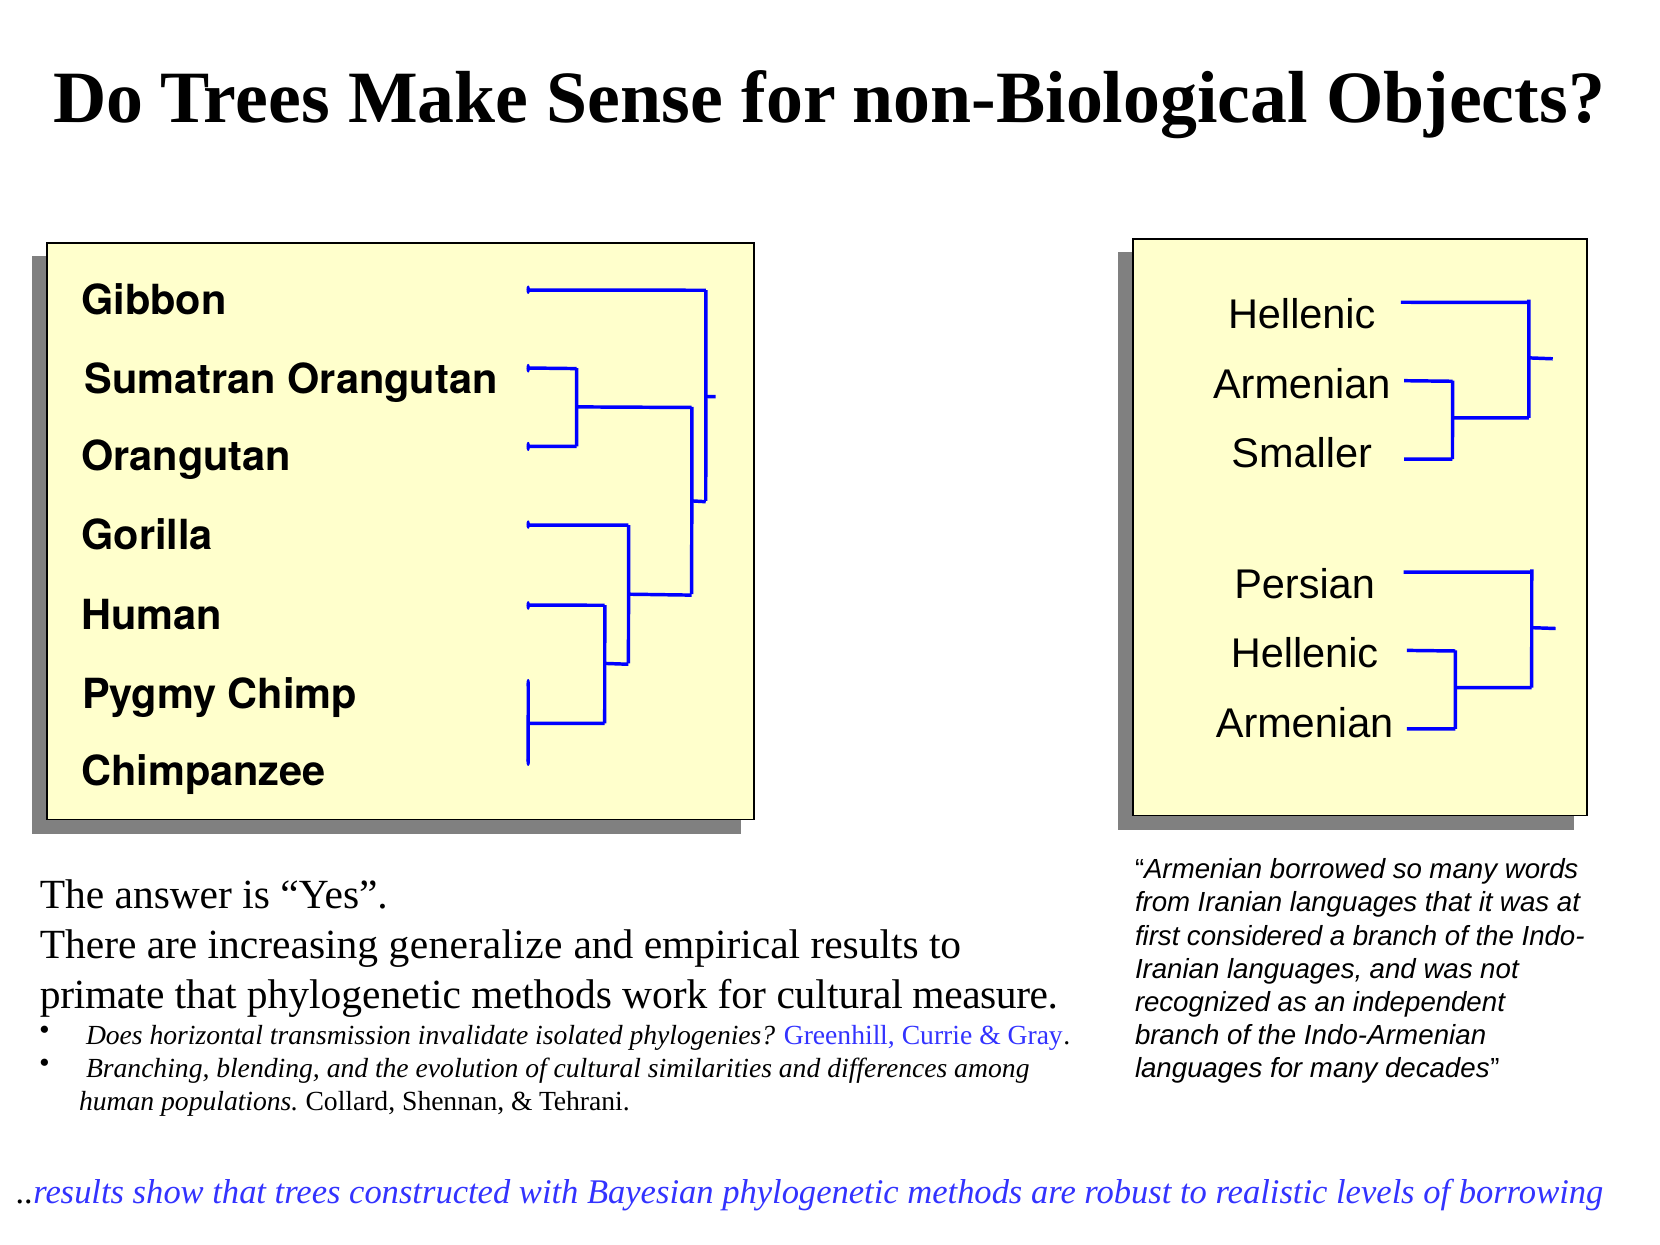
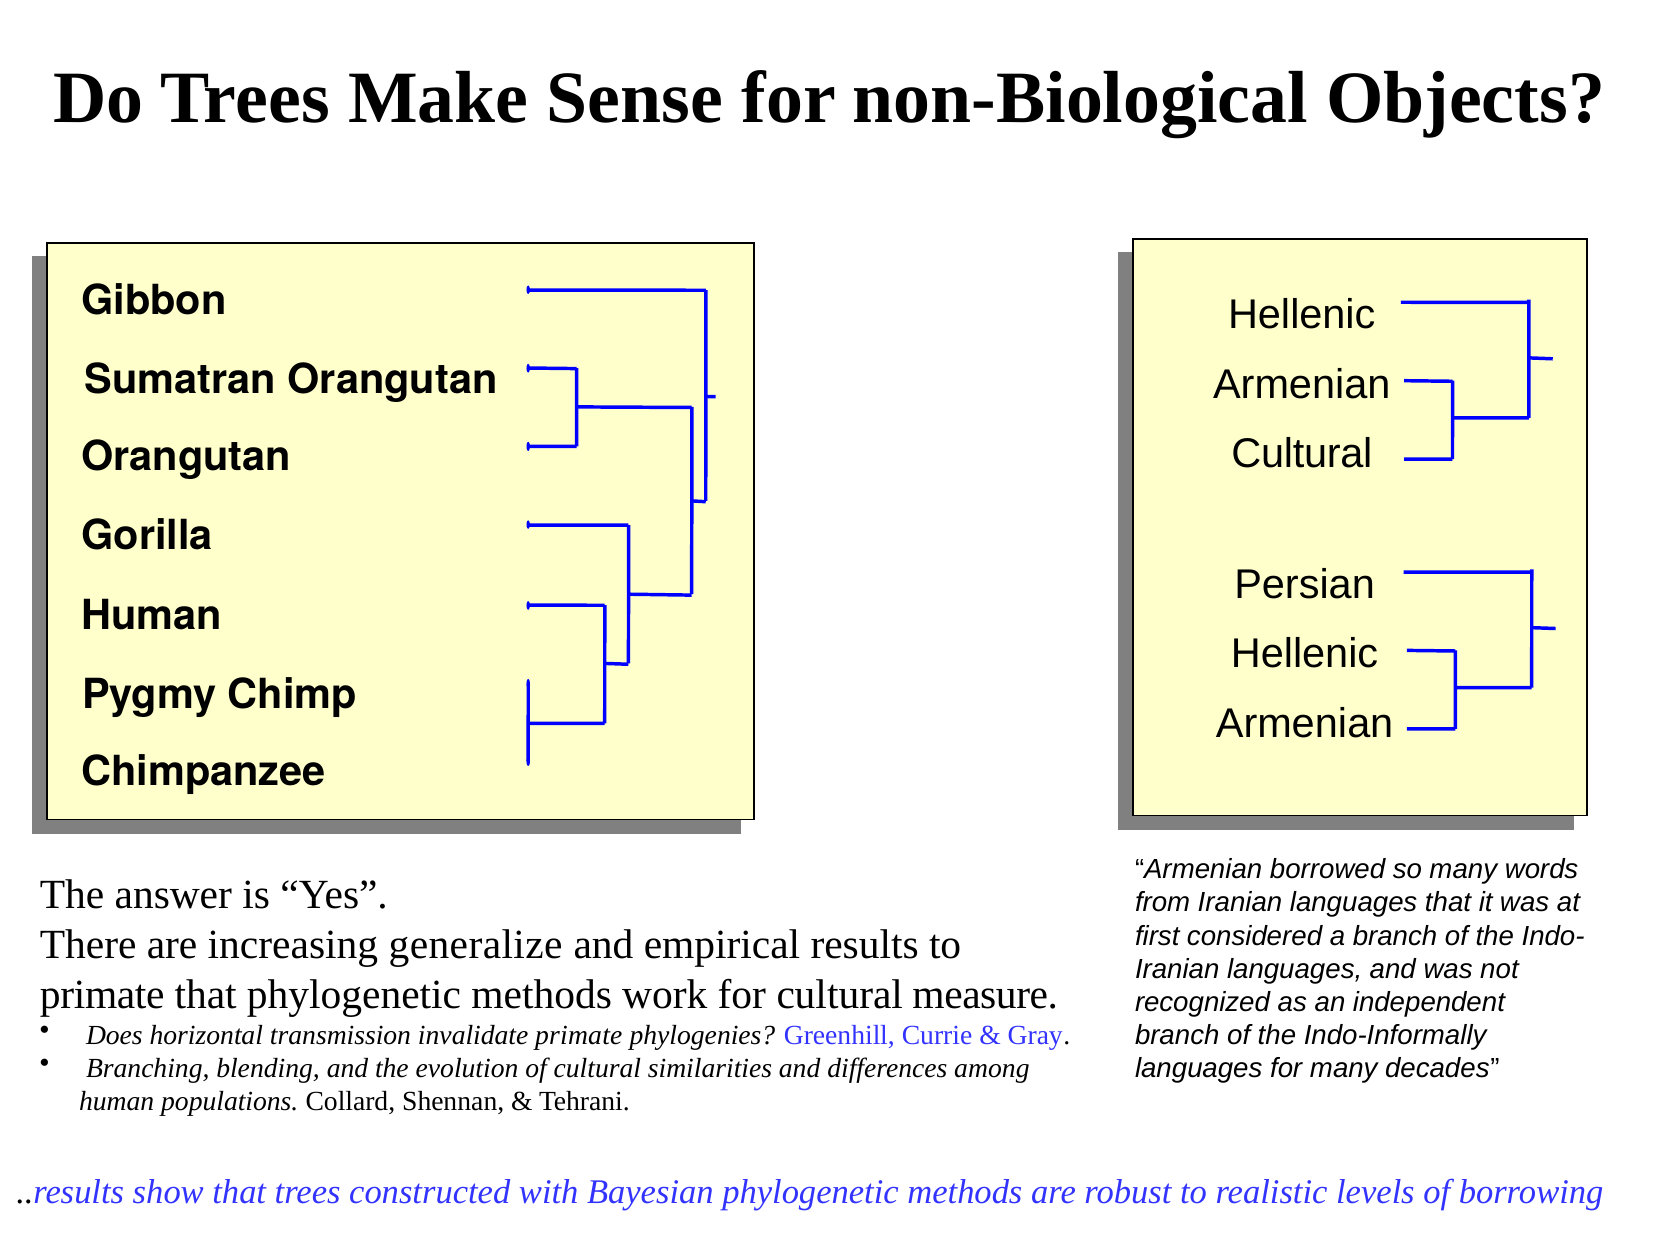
Smaller at (1302, 454): Smaller -> Cultural
invalidate isolated: isolated -> primate
Indo-Armenian: Indo-Armenian -> Indo-Informally
